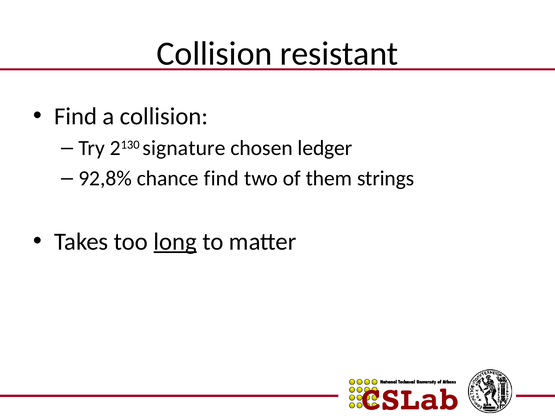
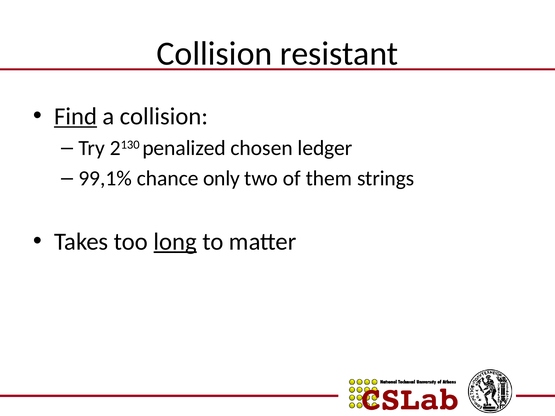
Find at (76, 116) underline: none -> present
signature: signature -> penalized
92,8%: 92,8% -> 99,1%
chance find: find -> only
